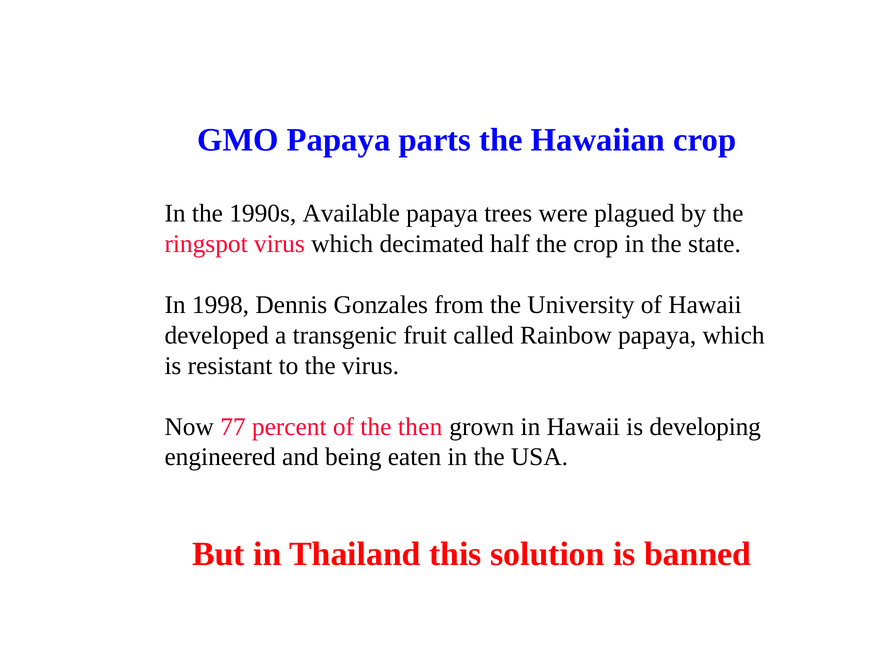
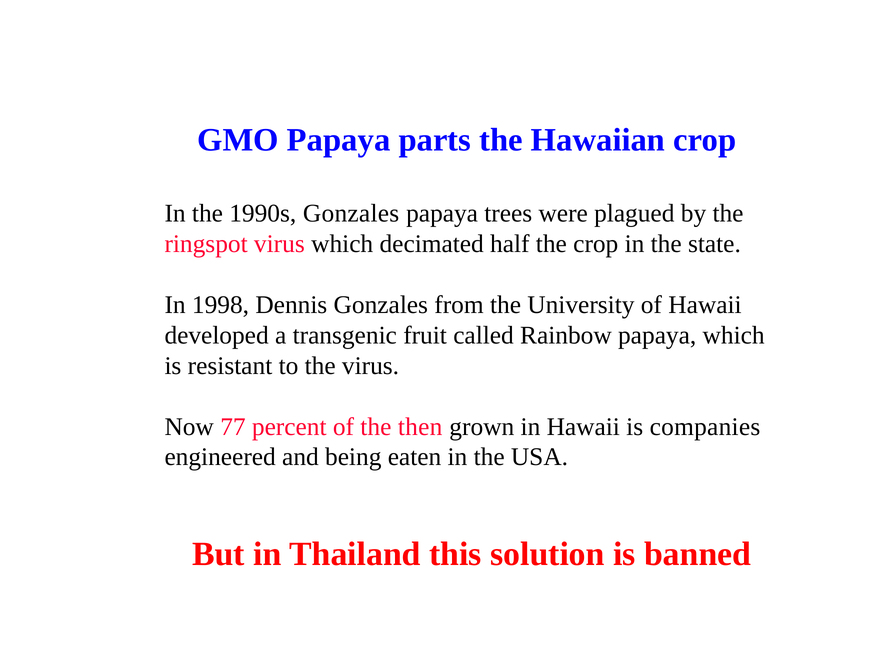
1990s Available: Available -> Gonzales
developing: developing -> companies
